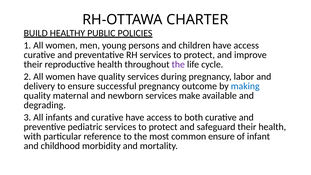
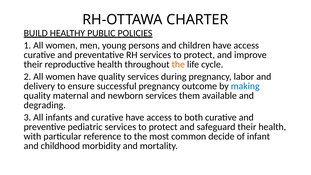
the at (178, 64) colour: purple -> orange
make: make -> them
common ensure: ensure -> decide
